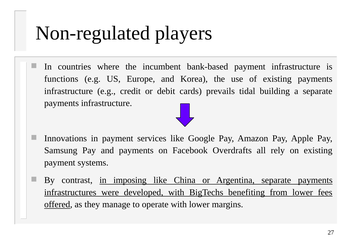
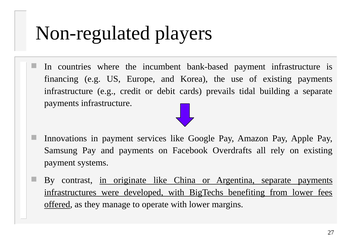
functions: functions -> financing
imposing: imposing -> originate
